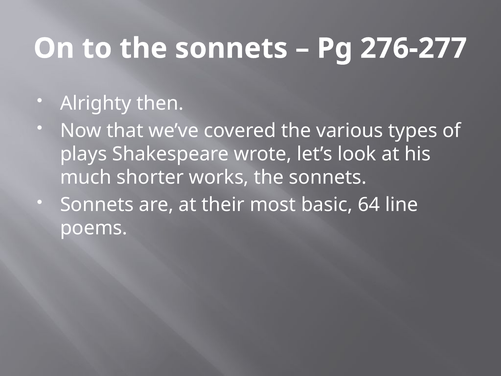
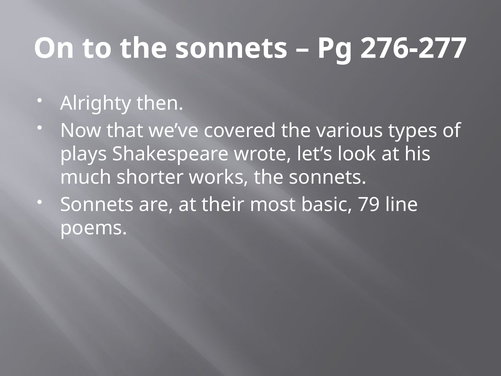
64: 64 -> 79
